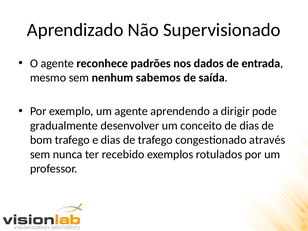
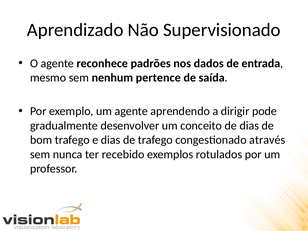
sabemos: sabemos -> pertence
